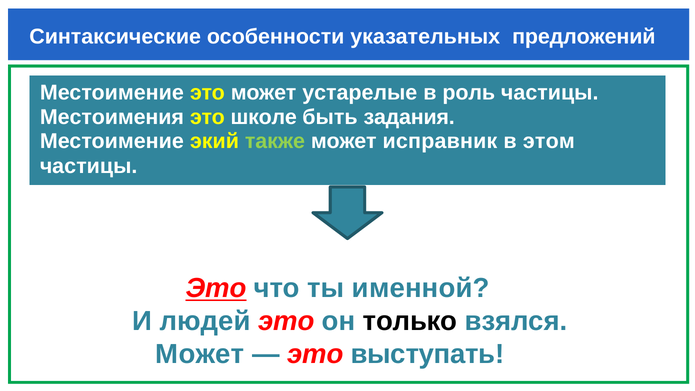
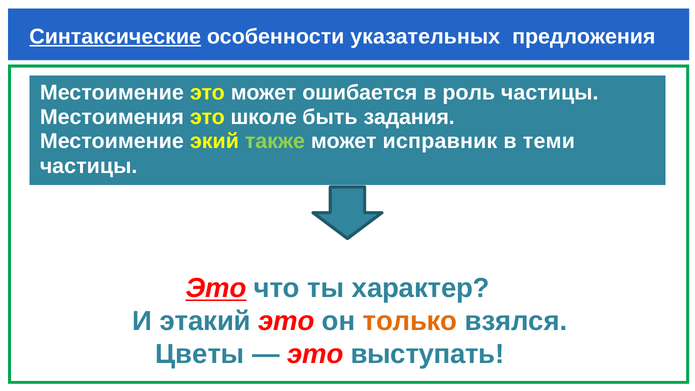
Синтаксические underline: none -> present
предложений: предложений -> предложения
устарелые: устарелые -> ошибается
этом: этом -> теми
именной: именной -> характер
людей: людей -> этакий
только colour: black -> orange
Может at (200, 354): Может -> Цветы
